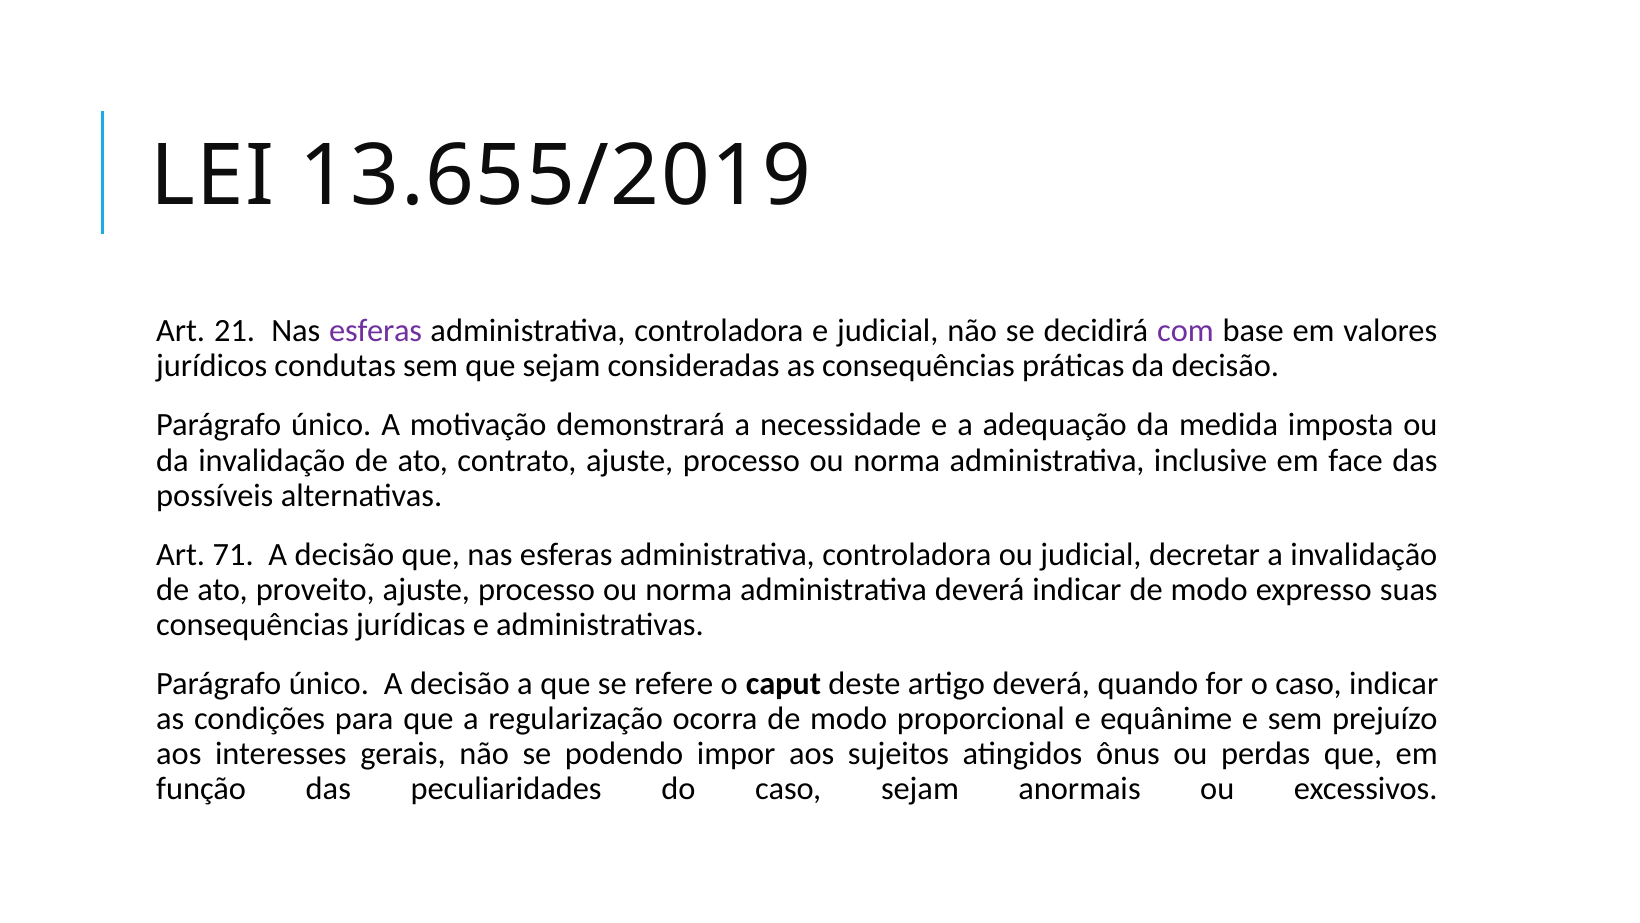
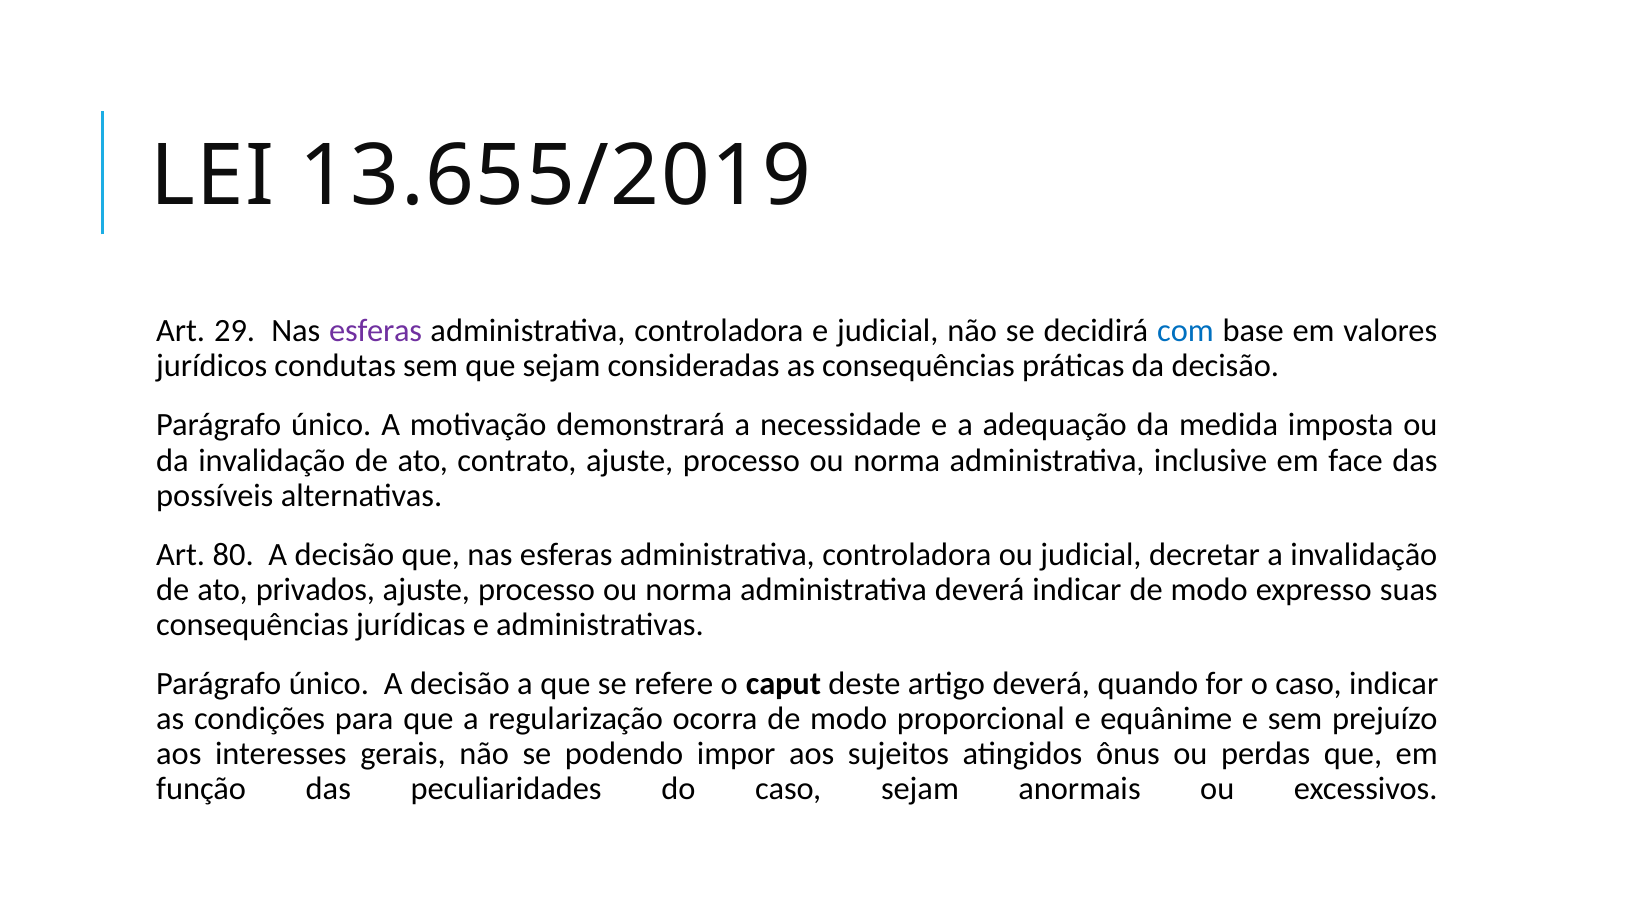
21: 21 -> 29
com colour: purple -> blue
71: 71 -> 80
proveito: proveito -> privados
